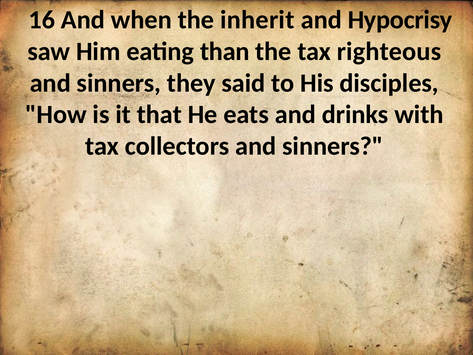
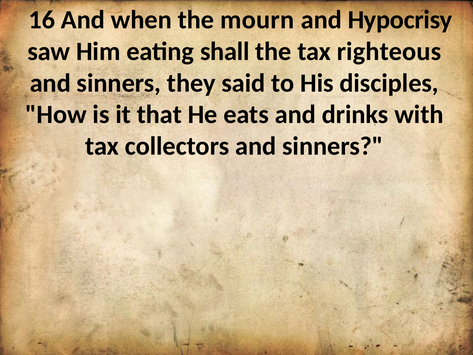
inherit: inherit -> mourn
than: than -> shall
